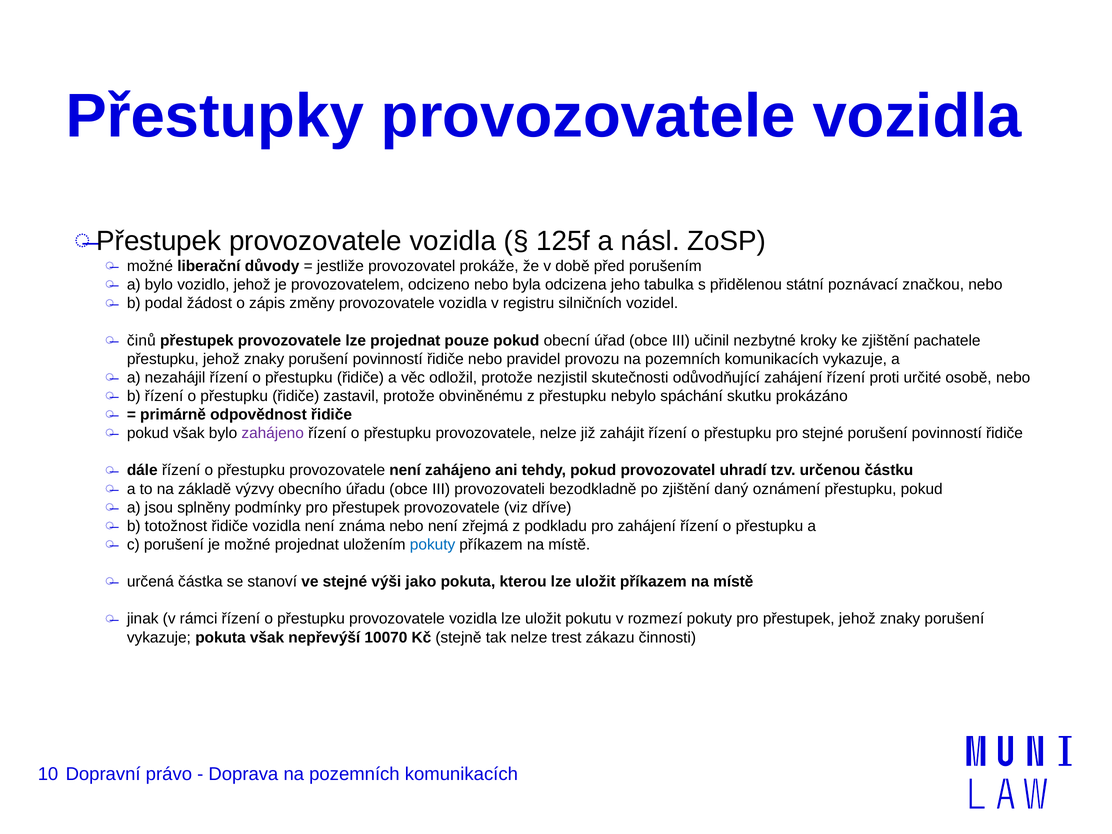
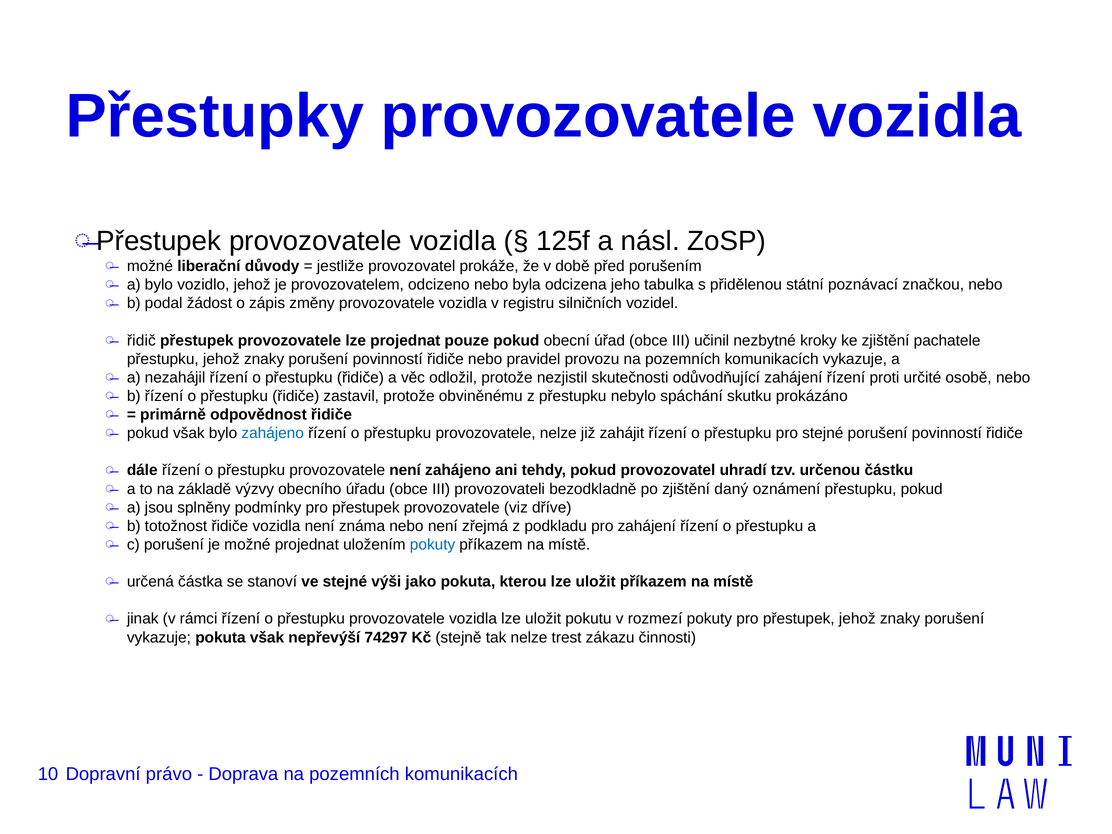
činů: činů -> řidič
zahájeno at (273, 433) colour: purple -> blue
10070: 10070 -> 74297
